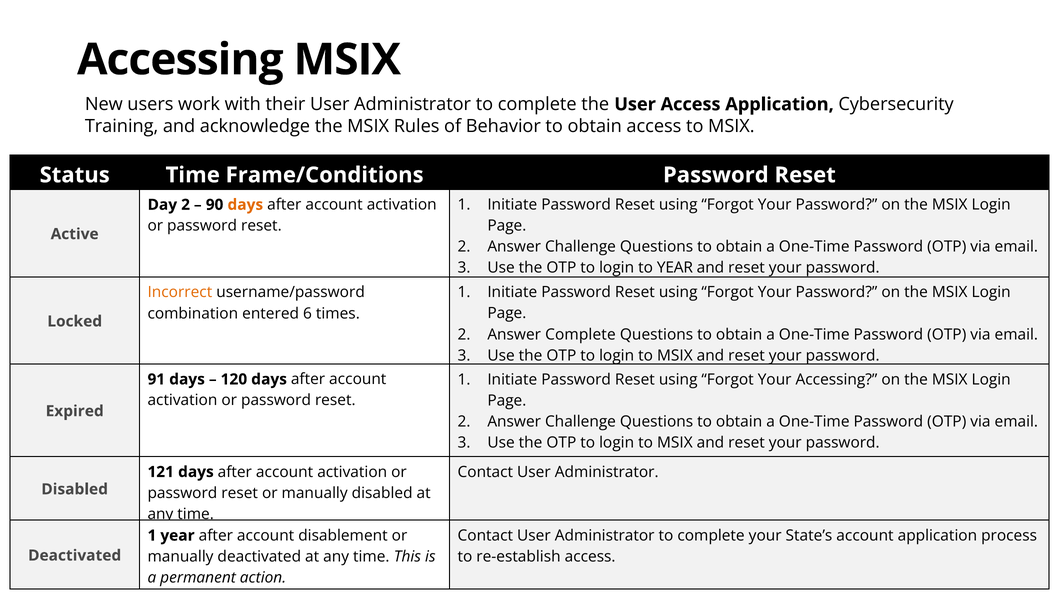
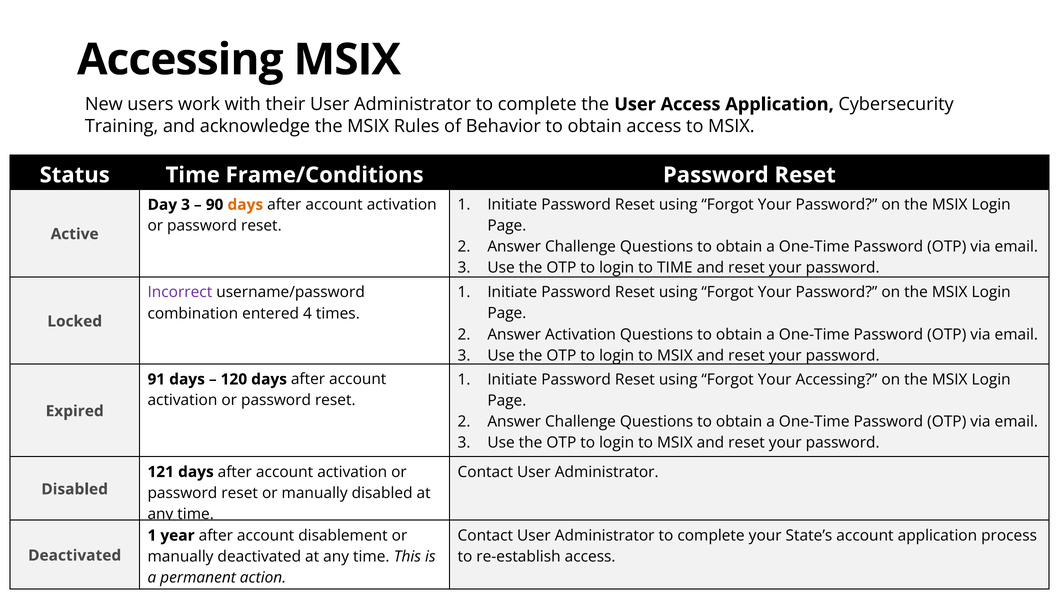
Day 2: 2 -> 3
to YEAR: YEAR -> TIME
Incorrect colour: orange -> purple
6: 6 -> 4
Answer Complete: Complete -> Activation
